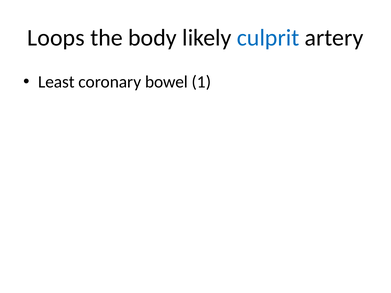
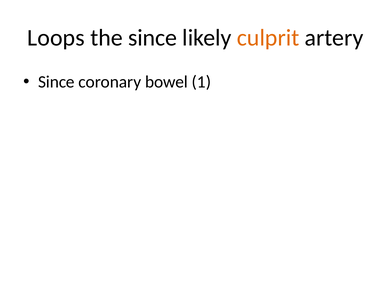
the body: body -> since
culprit colour: blue -> orange
Least at (56, 82): Least -> Since
